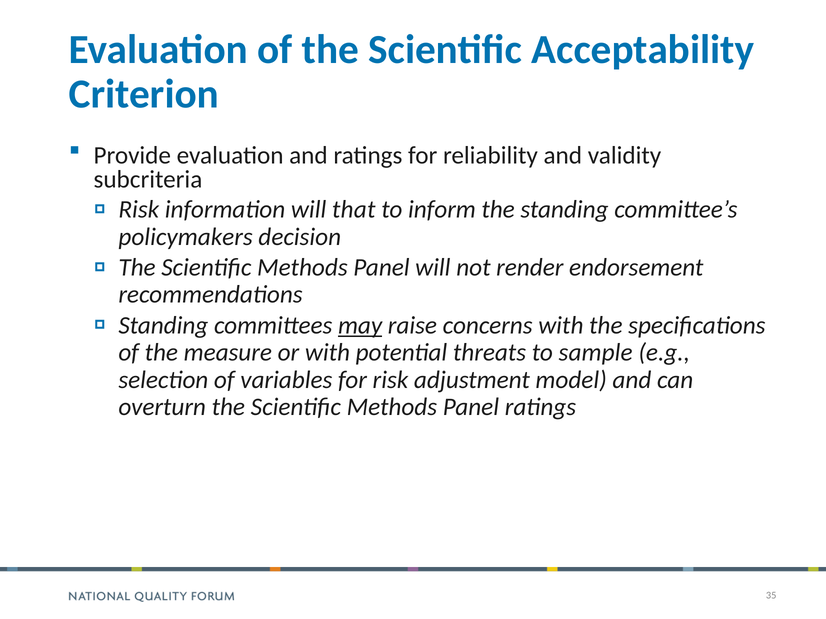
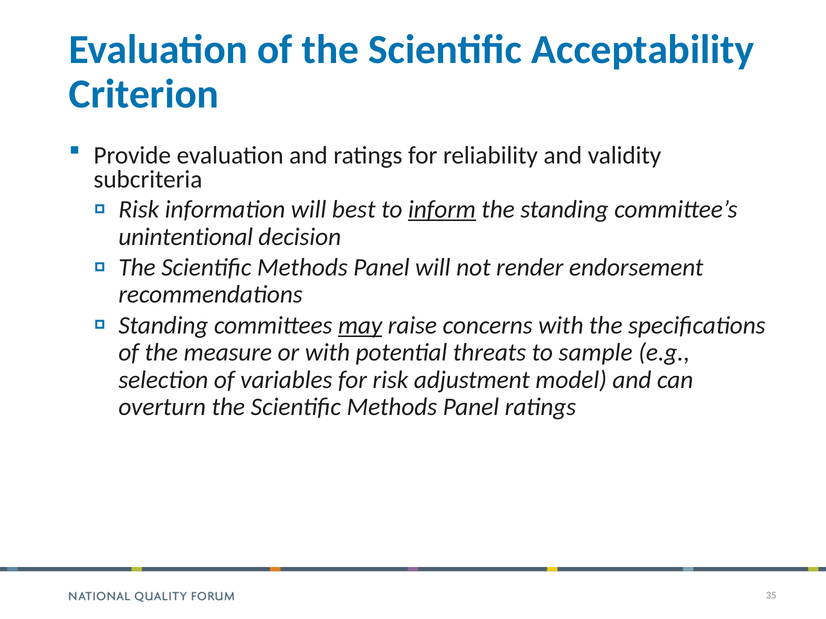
that: that -> best
inform underline: none -> present
policymakers: policymakers -> unintentional
